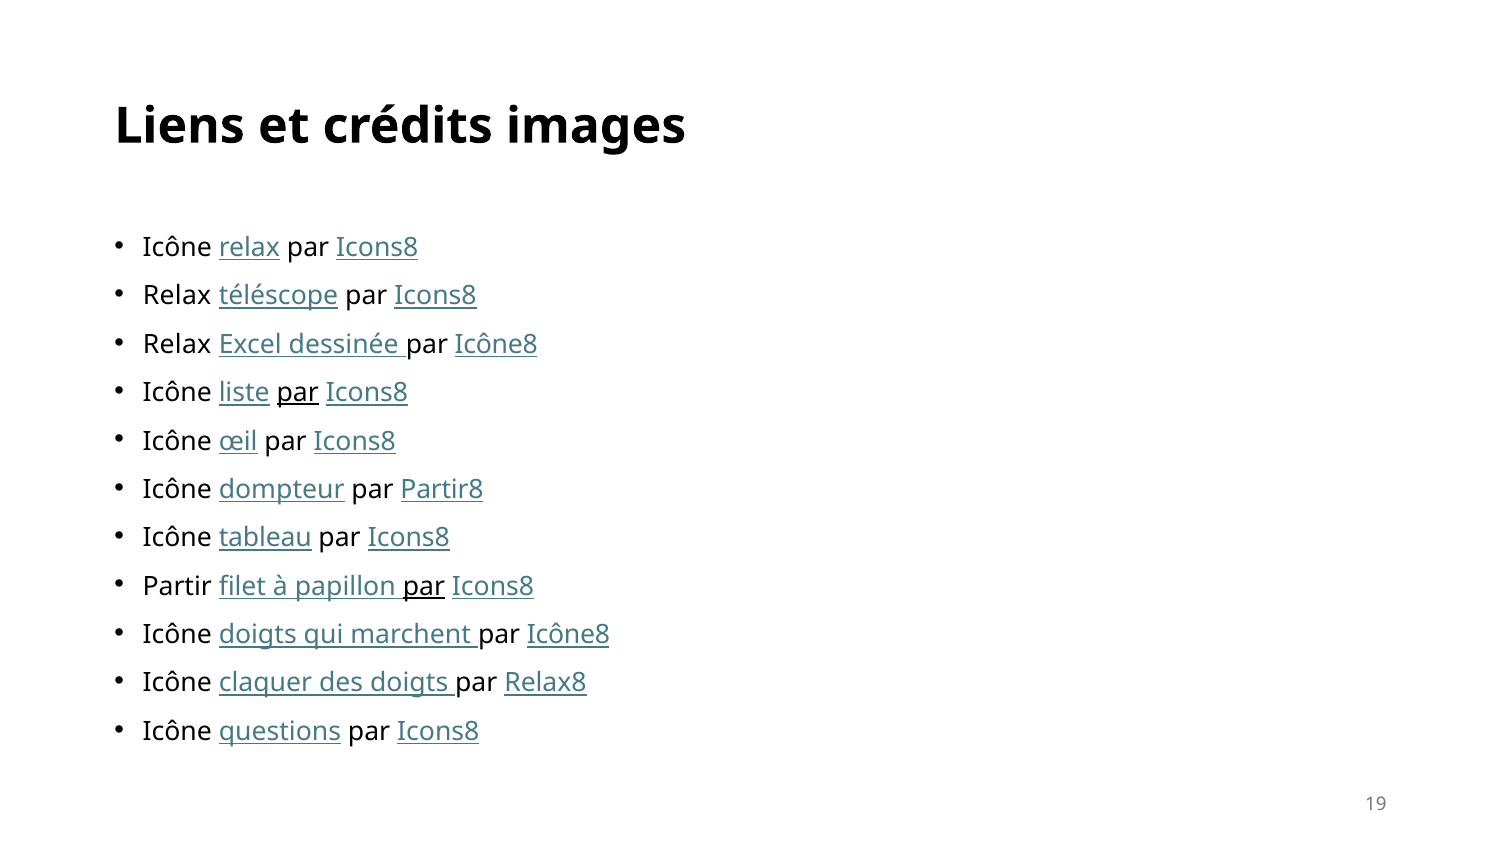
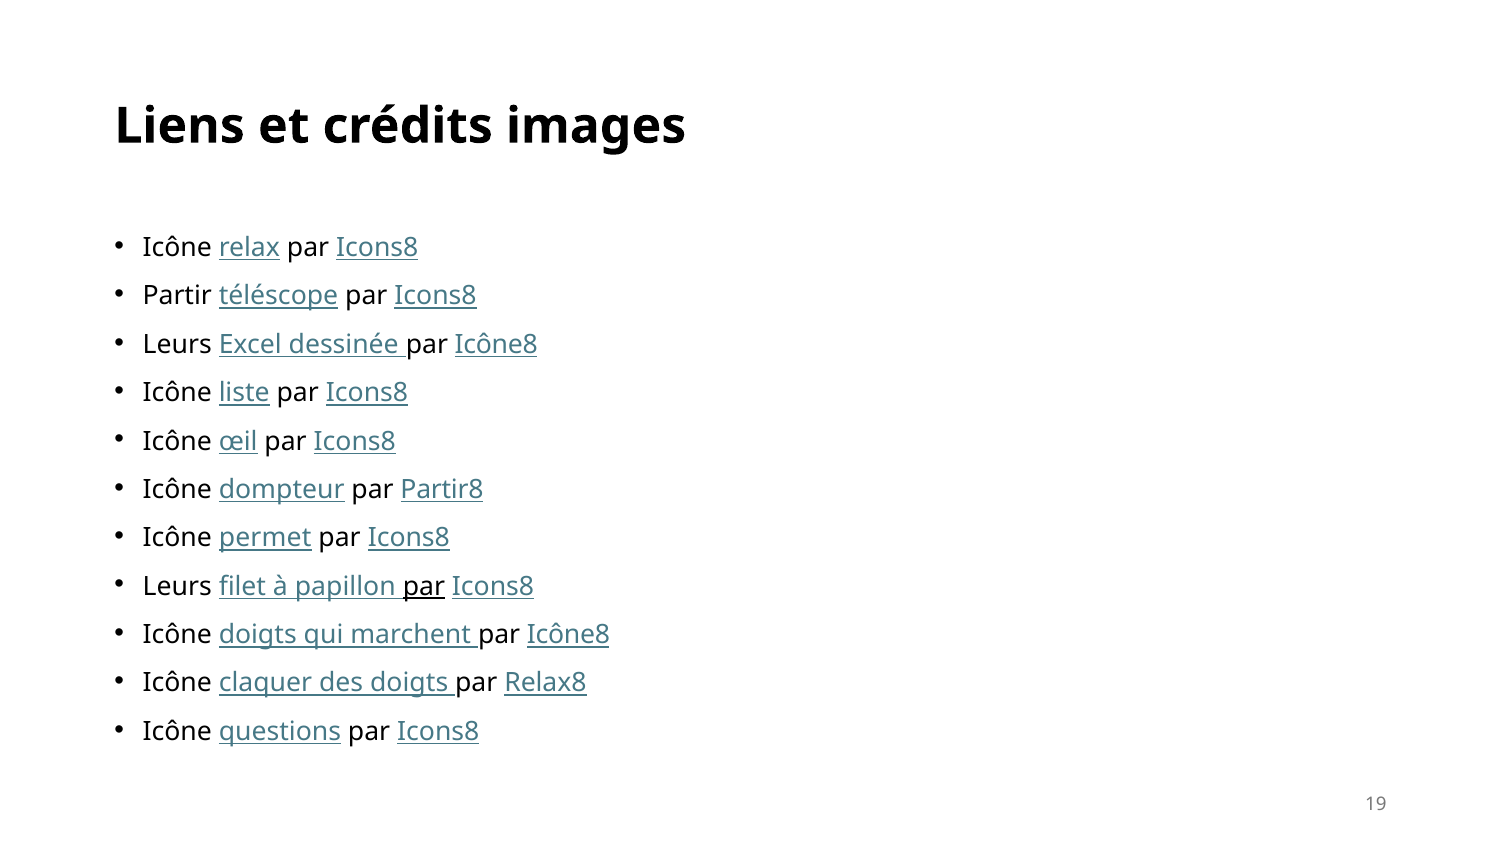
Relax at (177, 296): Relax -> Partir
Relax at (177, 345): Relax -> Leurs
par at (298, 393) underline: present -> none
tableau: tableau -> permet
Partir at (177, 587): Partir -> Leurs
